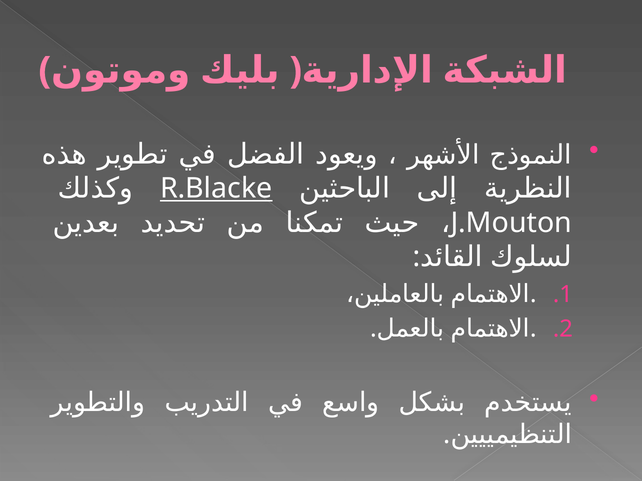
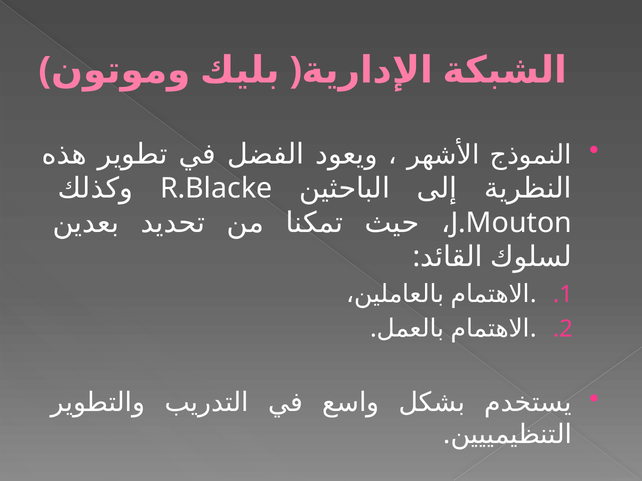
R.Blacke underline: present -> none
